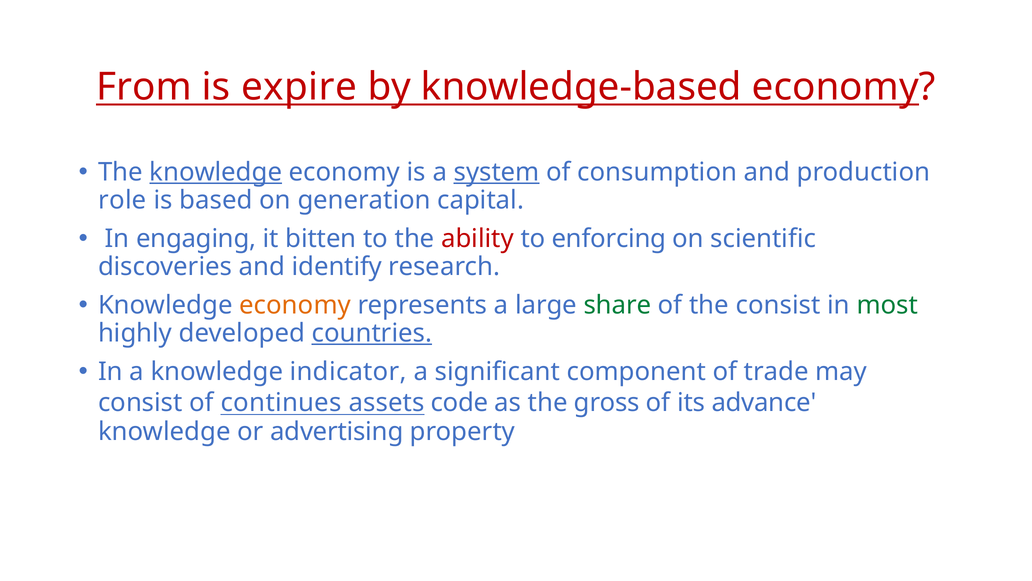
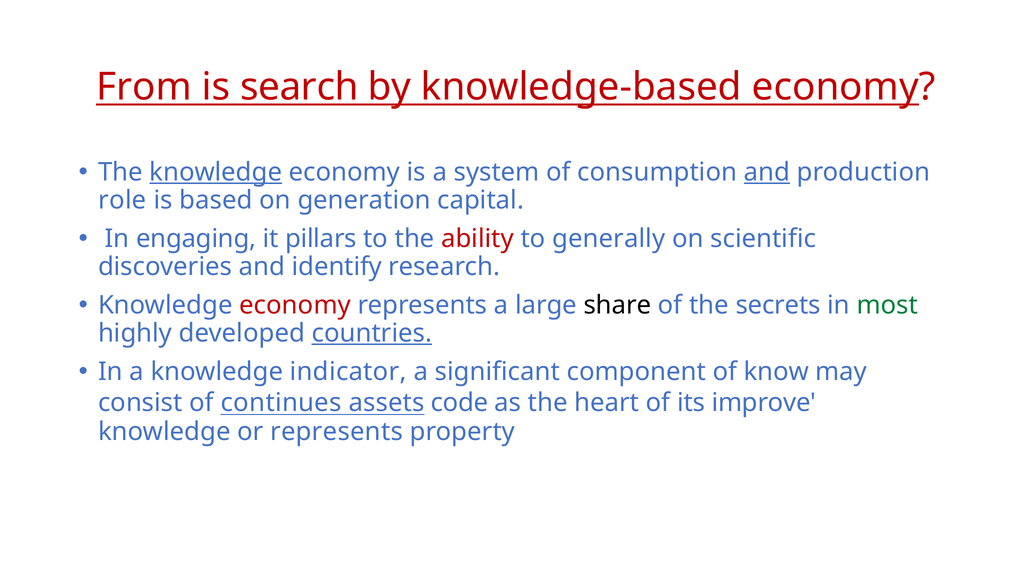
expire: expire -> search
system underline: present -> none
and at (767, 172) underline: none -> present
bitten: bitten -> pillars
enforcing: enforcing -> generally
economy at (295, 305) colour: orange -> red
share colour: green -> black
the consist: consist -> secrets
trade: trade -> know
gross: gross -> heart
advance: advance -> improve
or advertising: advertising -> represents
